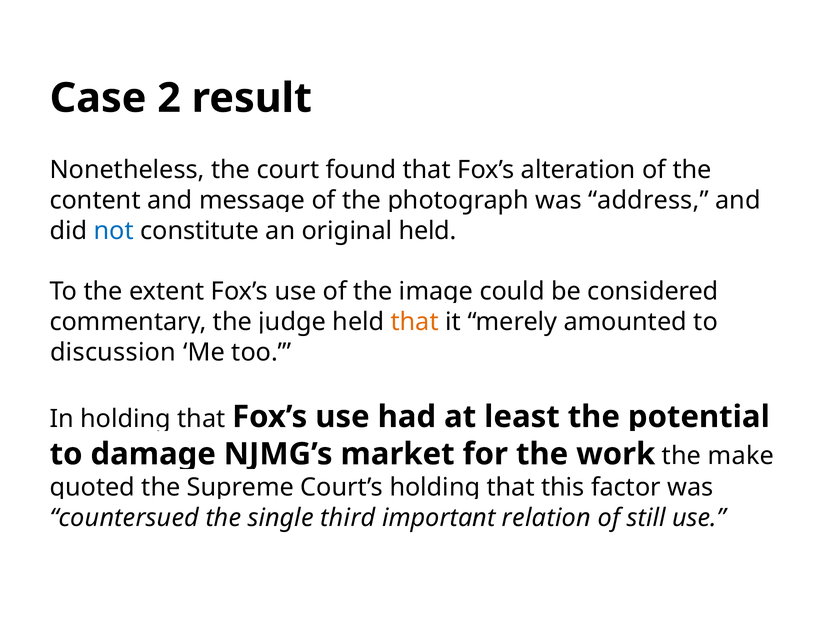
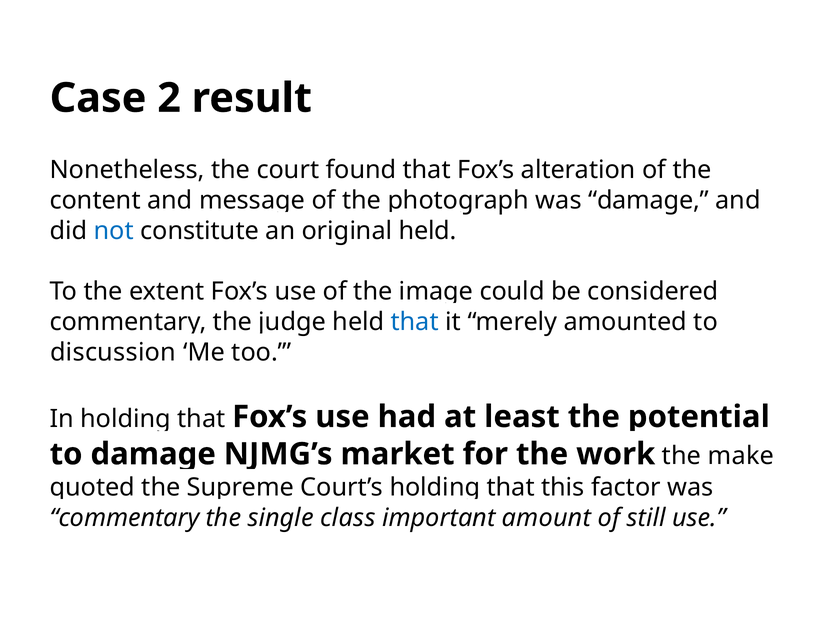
was address: address -> damage
that at (415, 322) colour: orange -> blue
countersued at (124, 518): countersued -> commentary
third: third -> class
relation: relation -> amount
